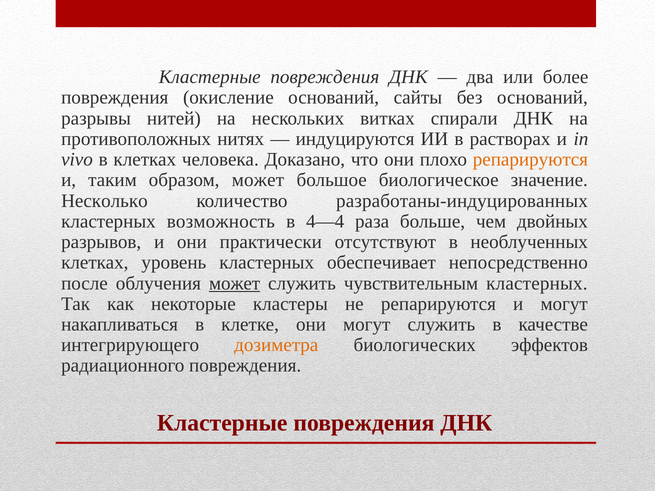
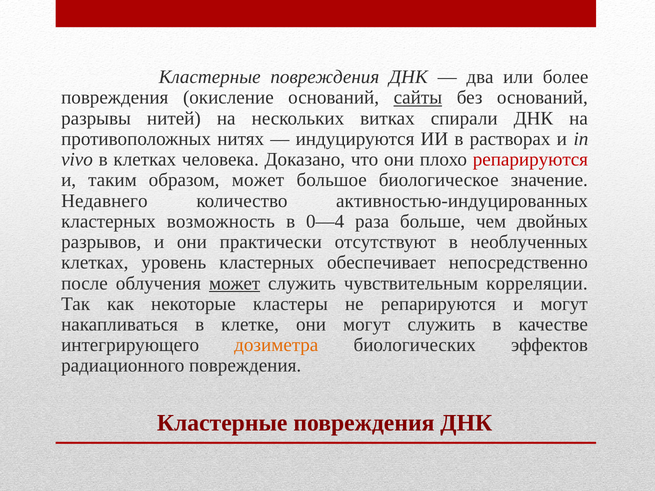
сайты underline: none -> present
репарируются at (530, 160) colour: orange -> red
Несколько: Несколько -> Недавнего
разработаны-индуцированных: разработаны-индуцированных -> активностью-индуцированных
4—4: 4—4 -> 0—4
чувствительным кластерных: кластерных -> корреляции
